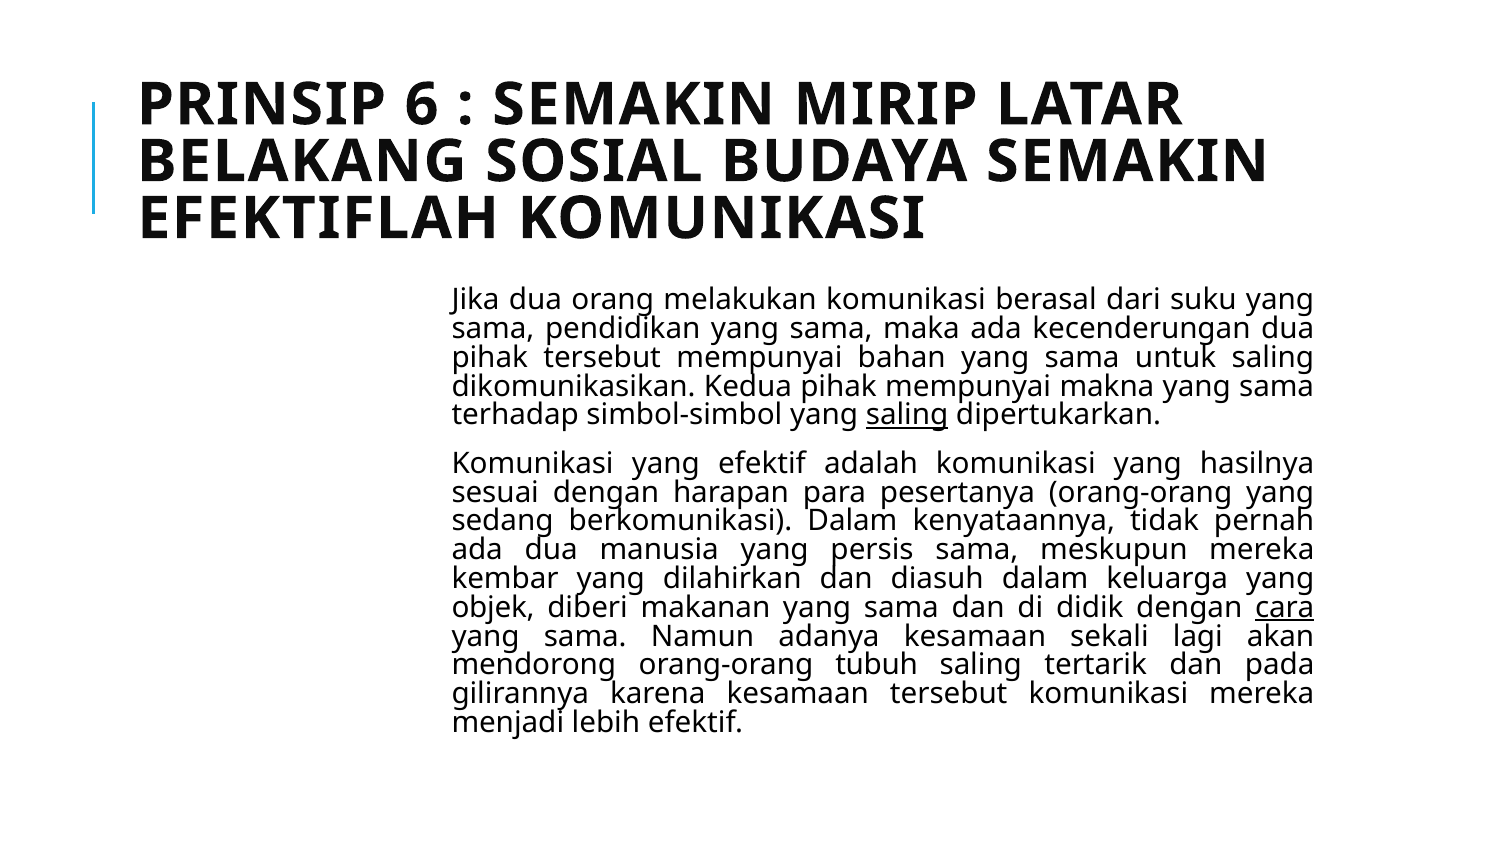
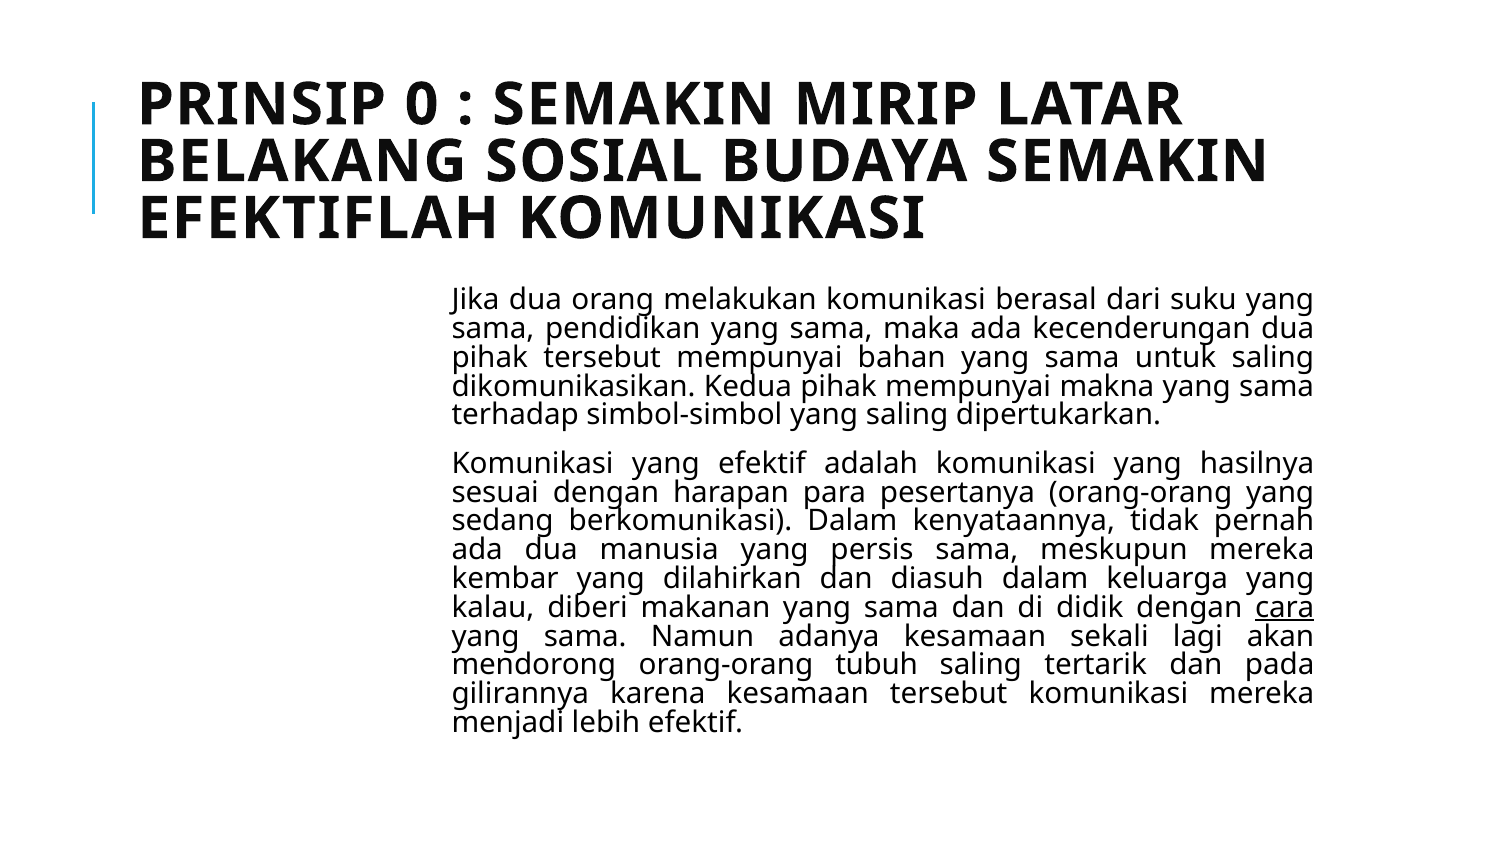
6: 6 -> 0
saling at (907, 415) underline: present -> none
objek: objek -> kalau
